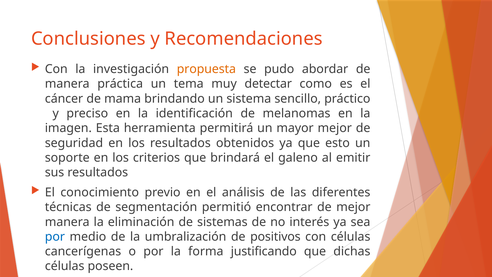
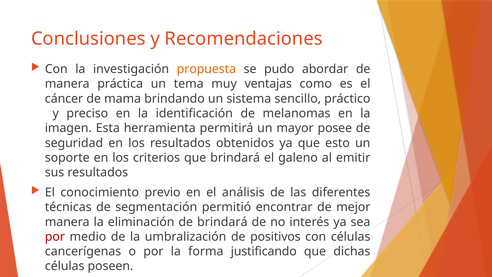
detectar: detectar -> ventajas
mayor mejor: mejor -> posee
de sistemas: sistemas -> brindará
por at (55, 236) colour: blue -> red
